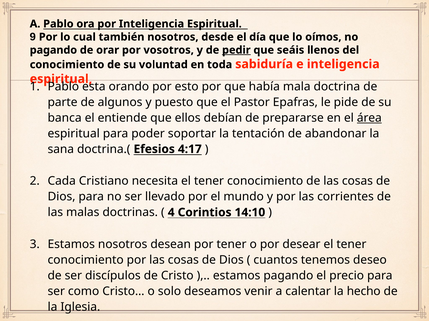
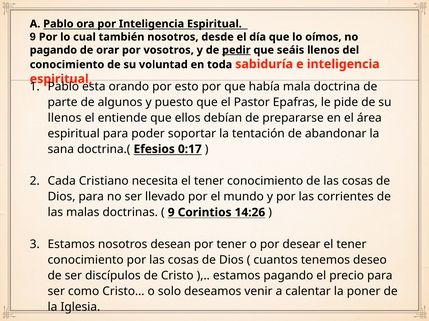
banca at (65, 118): banca -> llenos
área underline: present -> none
4:17: 4:17 -> 0:17
4 at (171, 213): 4 -> 9
14:10: 14:10 -> 14:26
hecho: hecho -> poner
